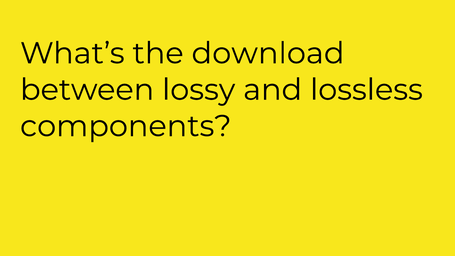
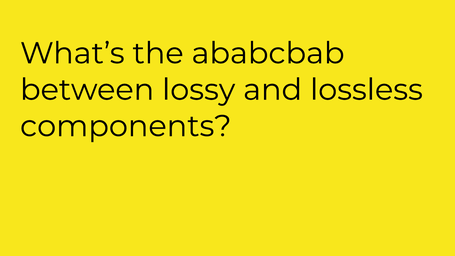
download: download -> ababcbab
